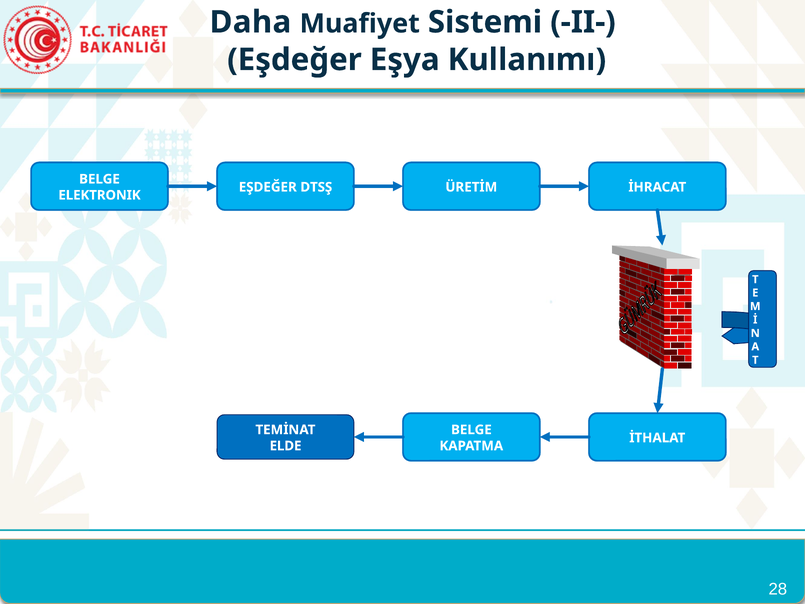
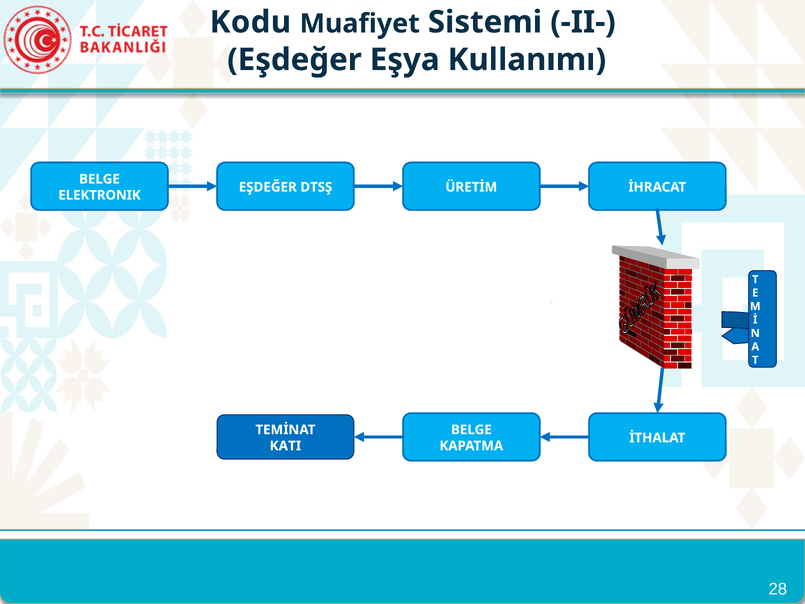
Daha: Daha -> Kodu
ELDE: ELDE -> KATI
